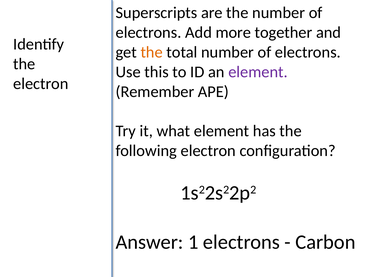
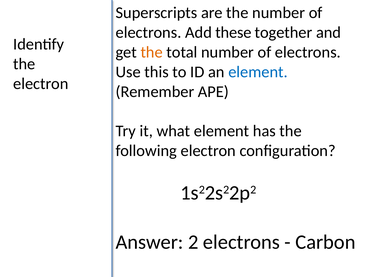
more: more -> these
element at (258, 72) colour: purple -> blue
1: 1 -> 2
